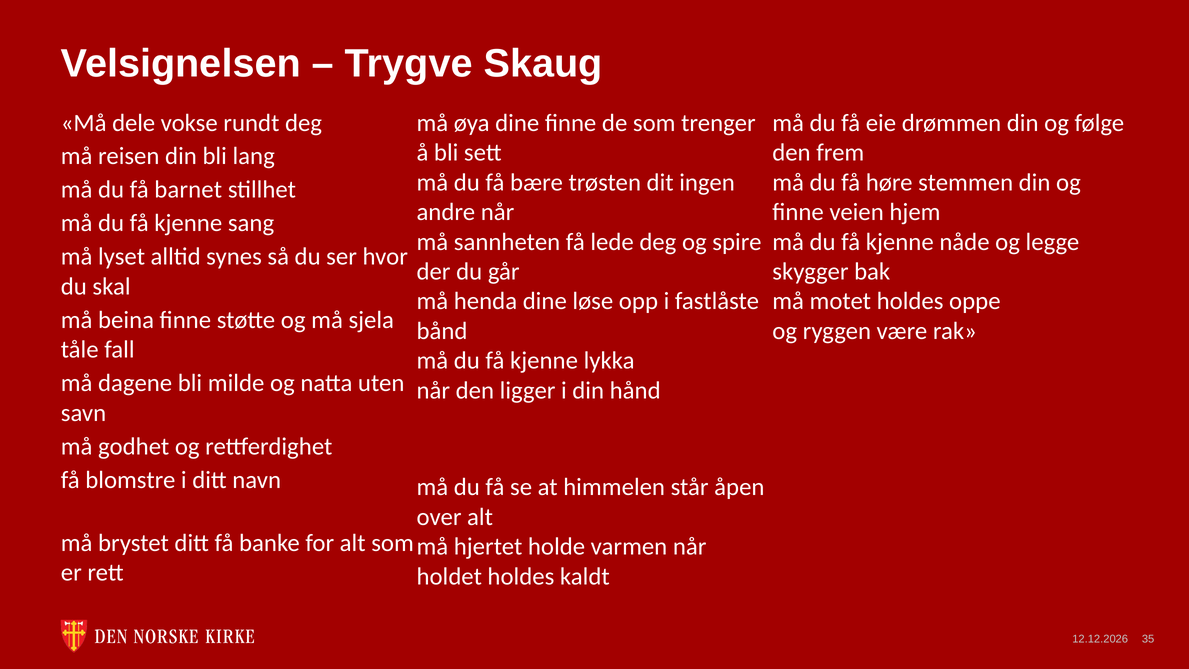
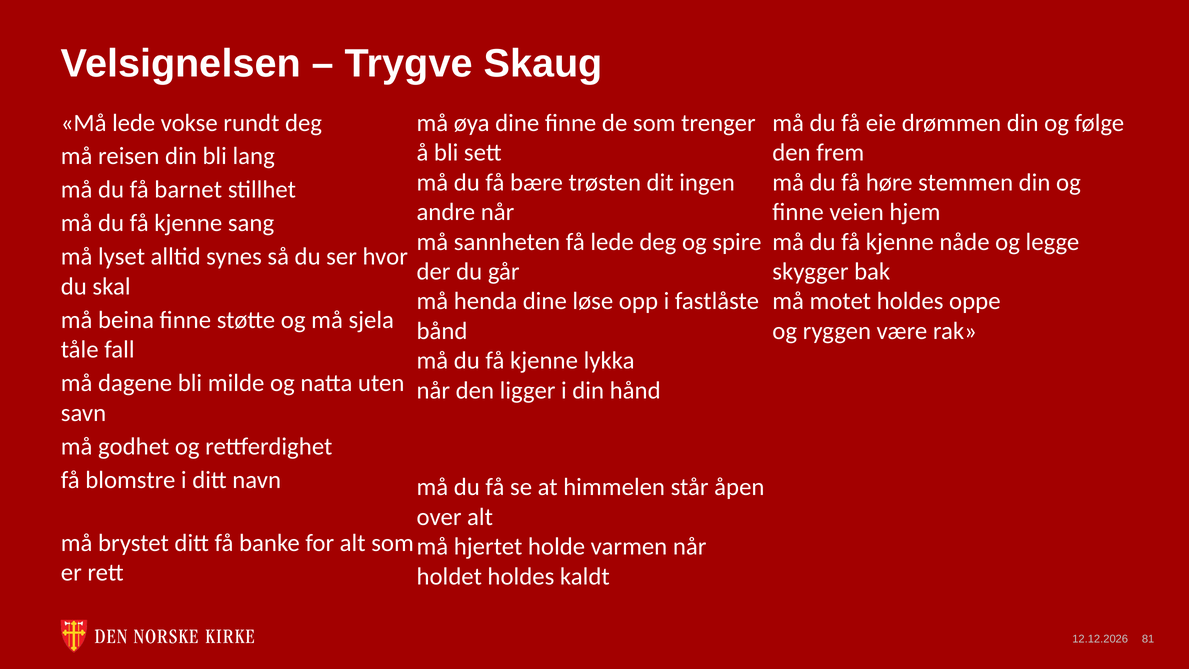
Må dele: dele -> lede
35: 35 -> 81
